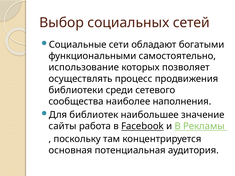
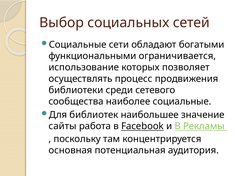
самостоятельно: самостоятельно -> ограничивается
наиболее наполнения: наполнения -> социальные
